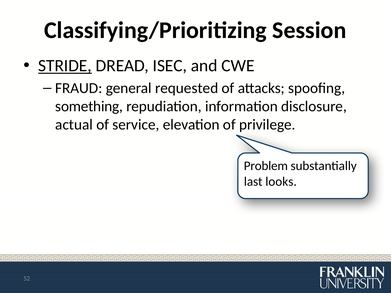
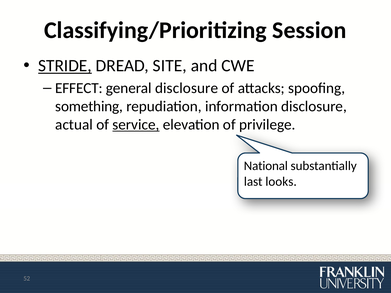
ISEC: ISEC -> SITE
FRAUD: FRAUD -> EFFECT
general requested: requested -> disclosure
service underline: none -> present
Problem: Problem -> National
